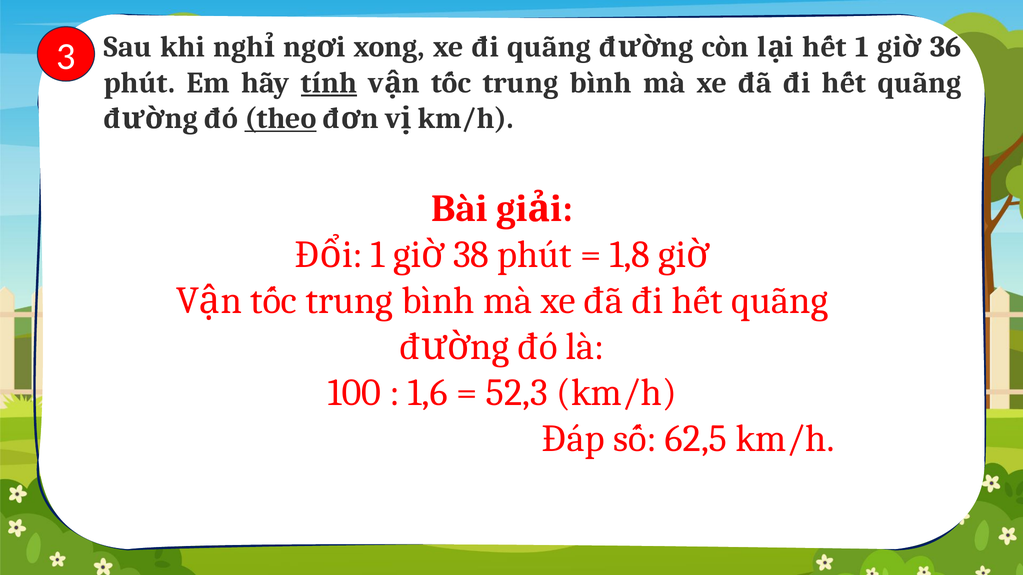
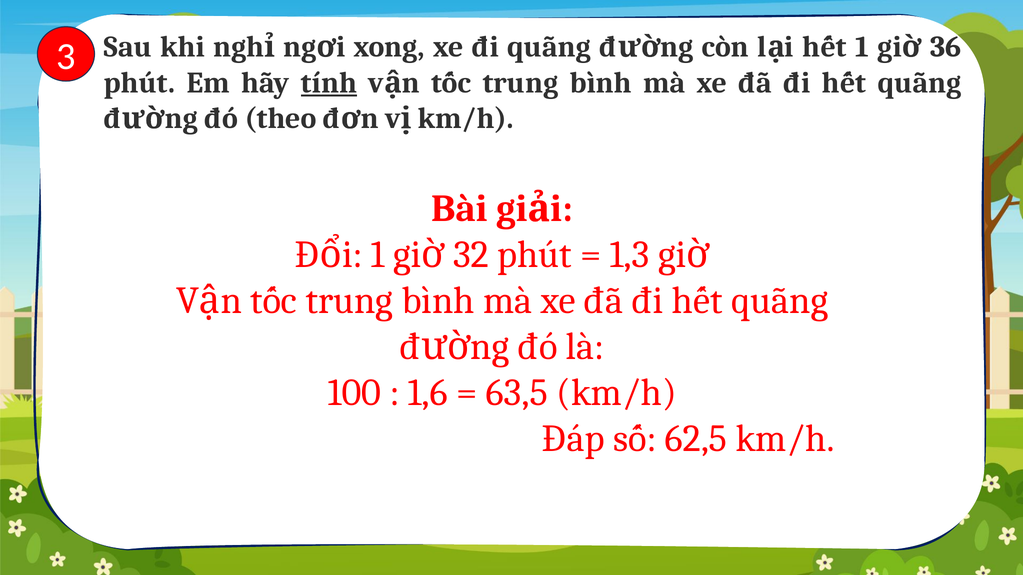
theo underline: present -> none
38: 38 -> 32
1,8: 1,8 -> 1,3
52,3: 52,3 -> 63,5
